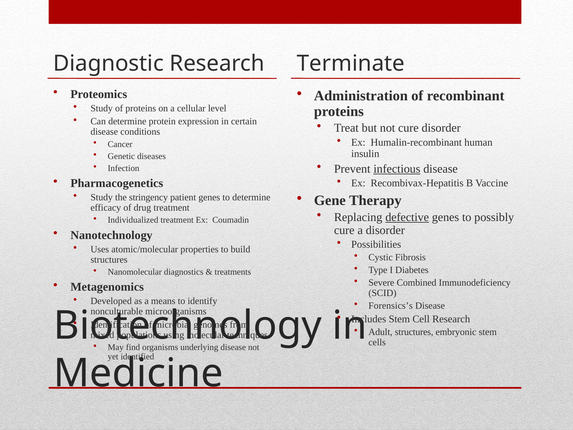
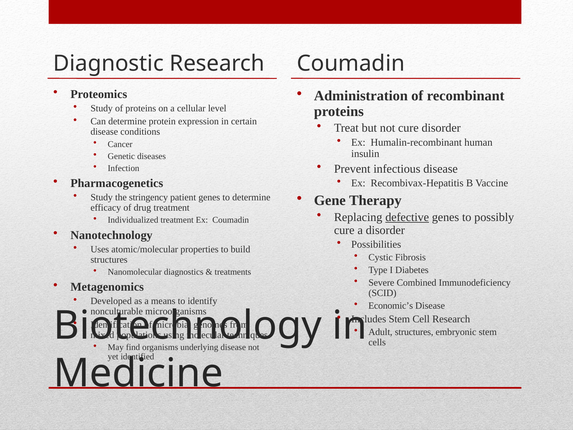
Terminate at (351, 64): Terminate -> Coumadin
infectious underline: present -> none
Forensics’s: Forensics’s -> Economic’s
